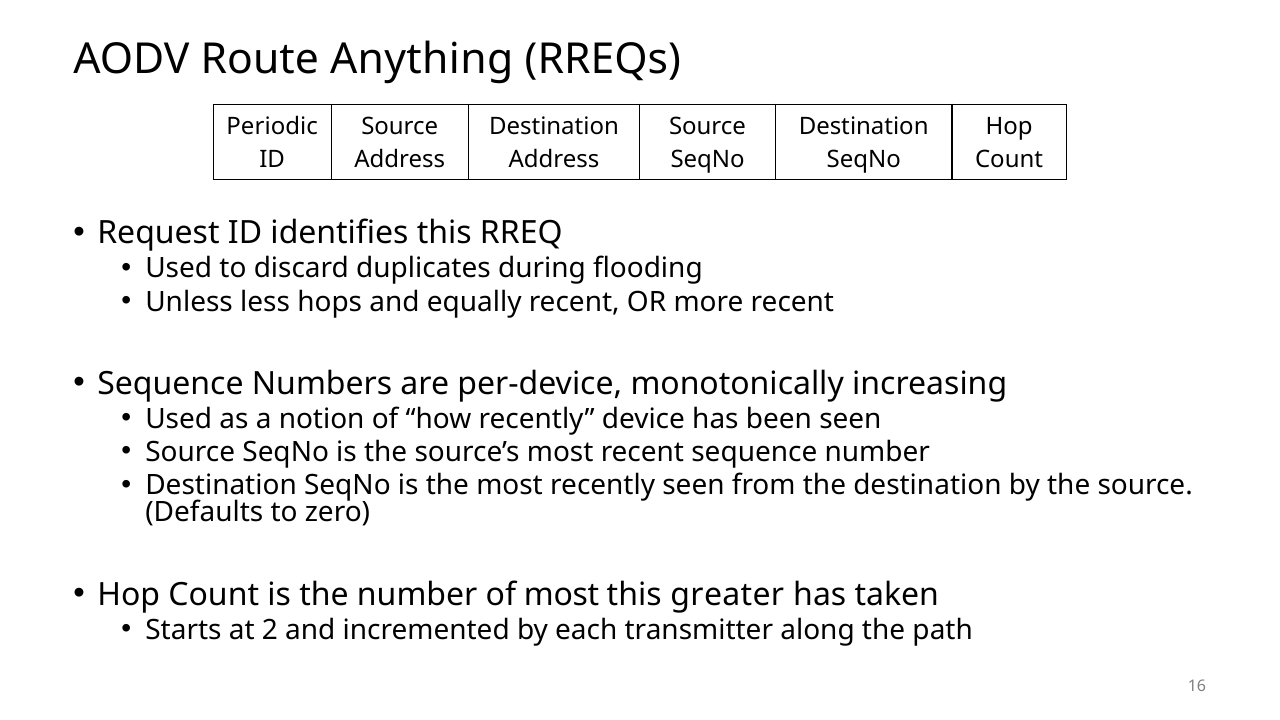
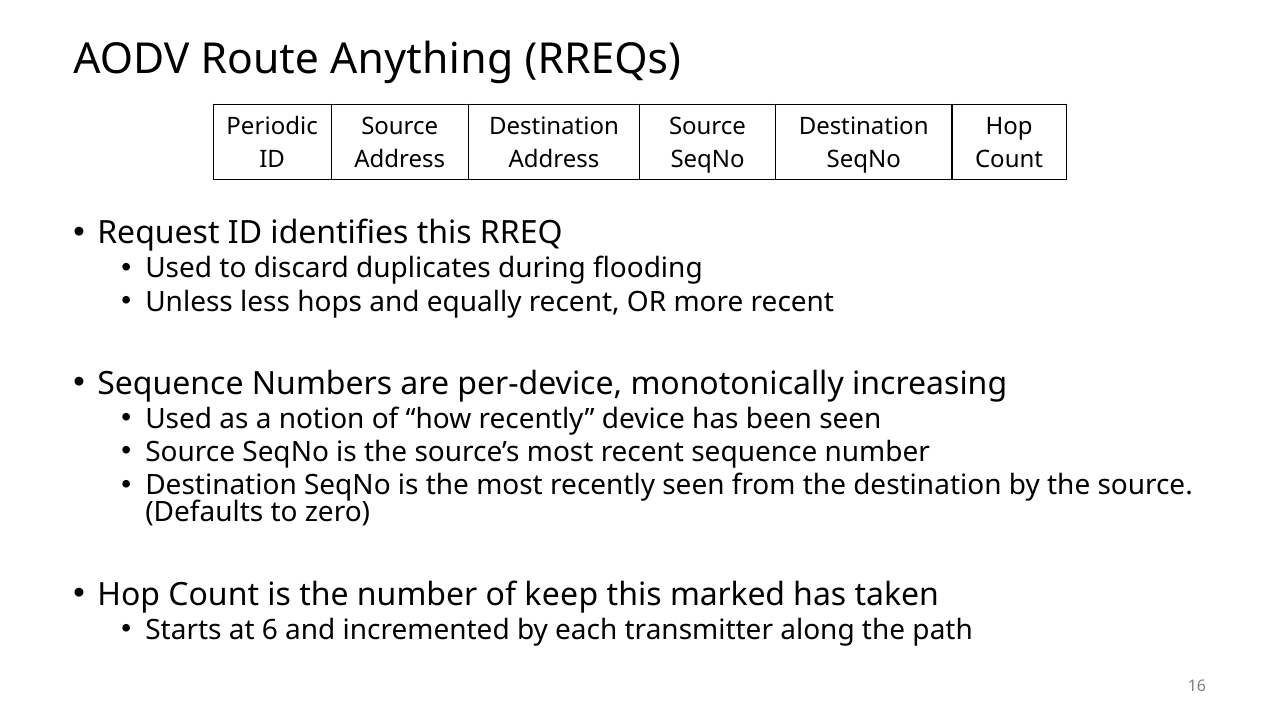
of most: most -> keep
greater: greater -> marked
2: 2 -> 6
